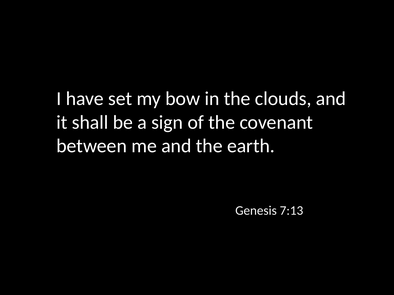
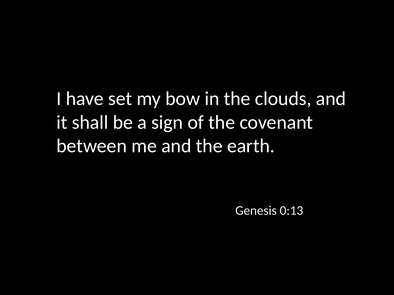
7:13: 7:13 -> 0:13
